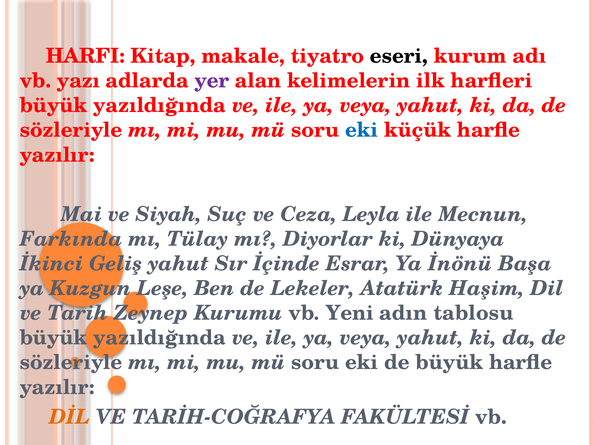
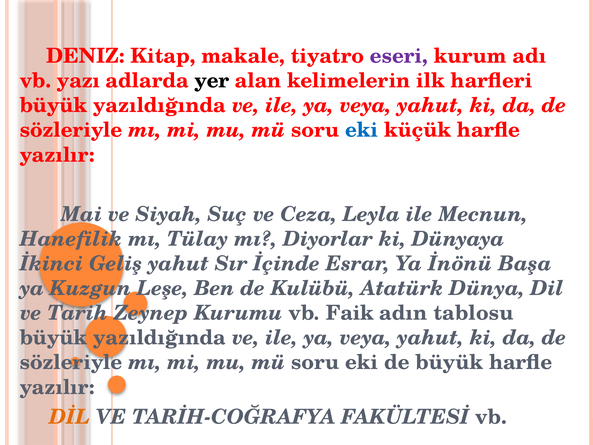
HARFI: HARFI -> DENIZ
eseri colour: black -> purple
yer colour: purple -> black
Farkında: Farkında -> Hanefilik
Lekeler: Lekeler -> Kulübü
Haşim: Haşim -> Dünya
Yeni: Yeni -> Faik
